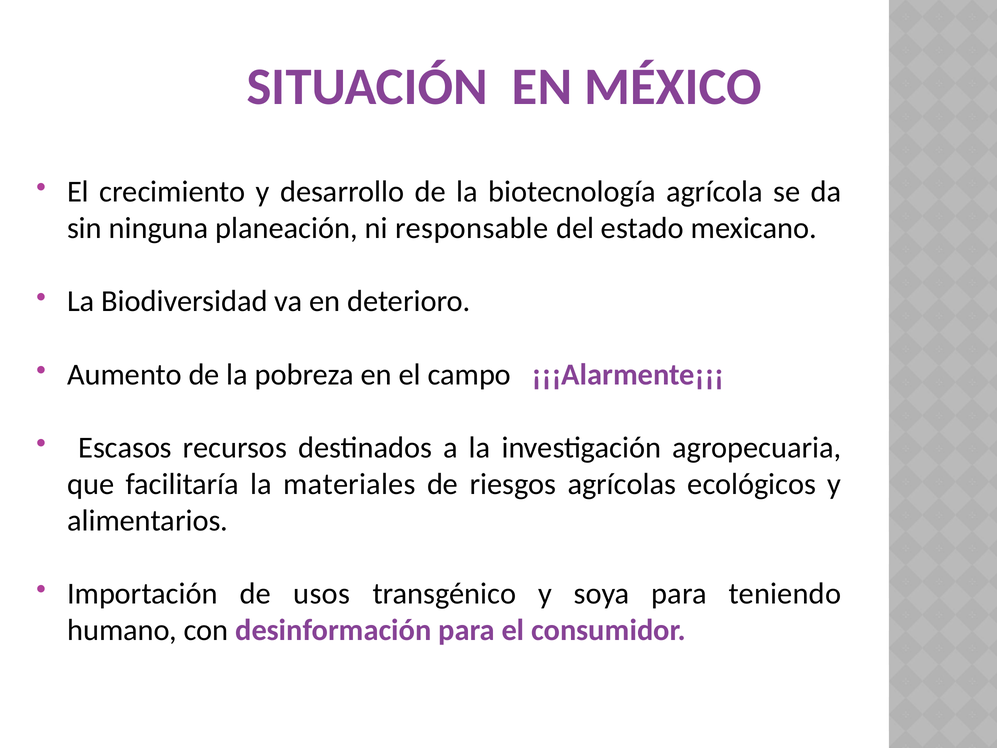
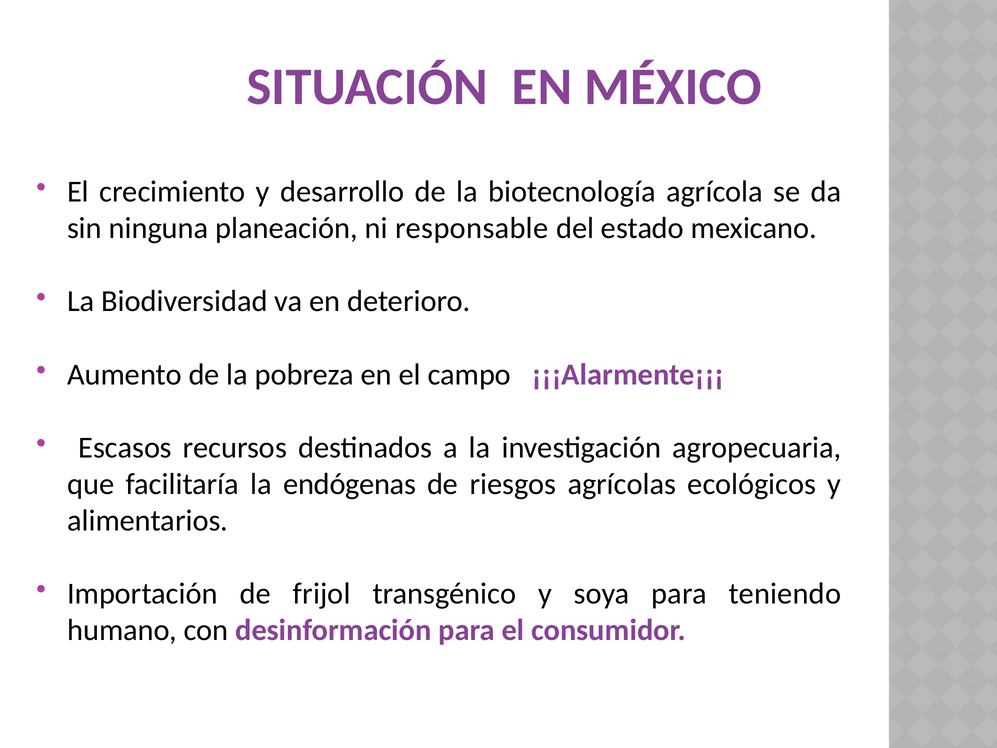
materiales: materiales -> endógenas
usos: usos -> frijol
